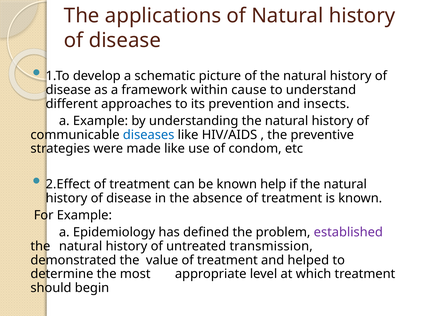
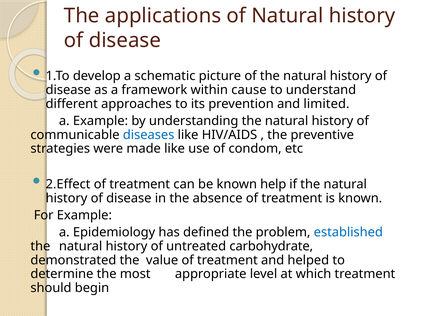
insects: insects -> limited
established colour: purple -> blue
transmission: transmission -> carbohydrate
